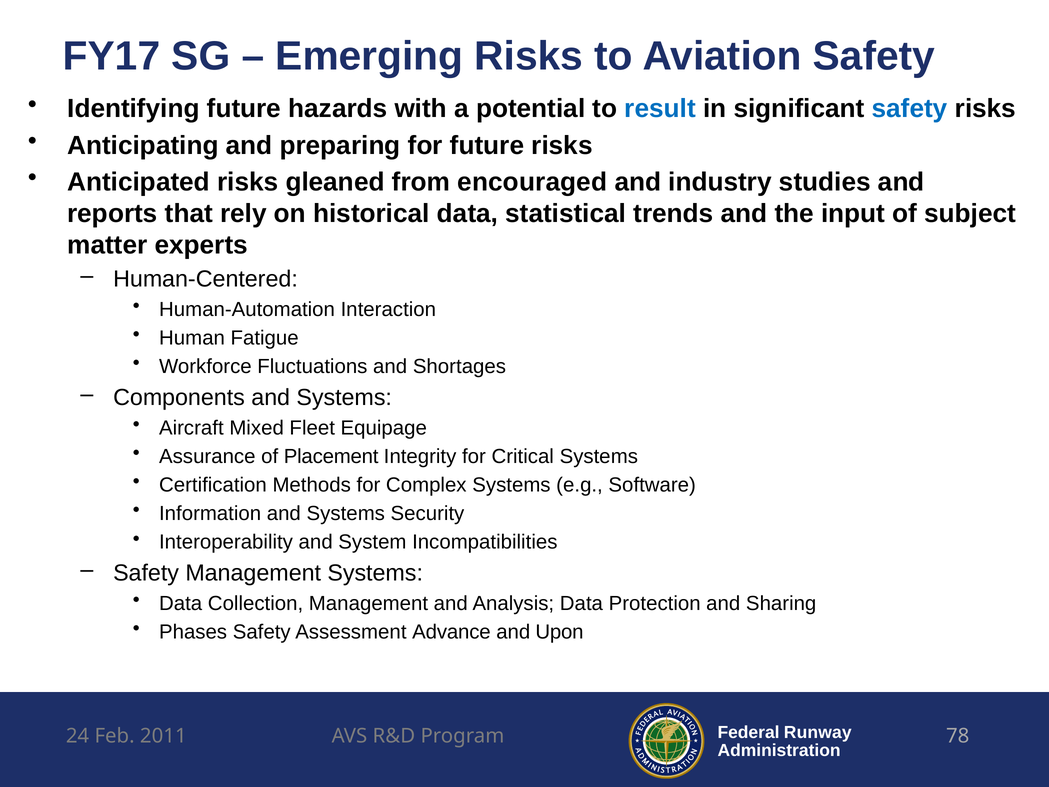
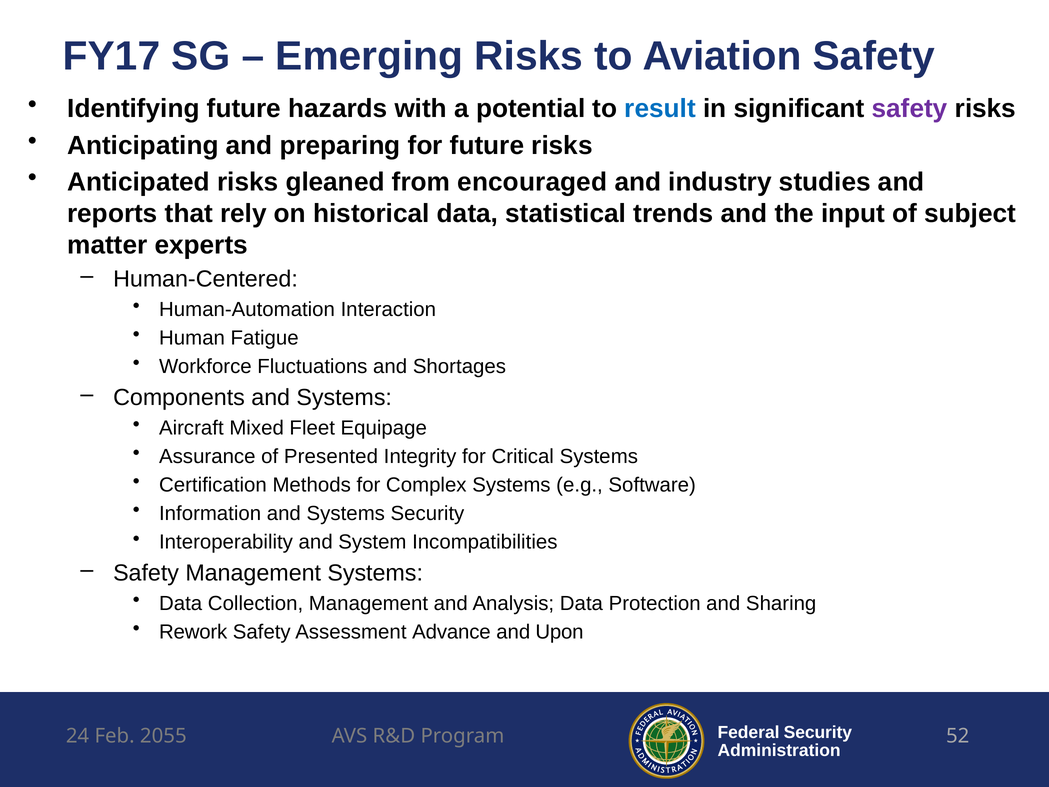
safety at (910, 109) colour: blue -> purple
Placement: Placement -> Presented
Phases: Phases -> Rework
Runway at (818, 732): Runway -> Security
2011: 2011 -> 2055
78: 78 -> 52
